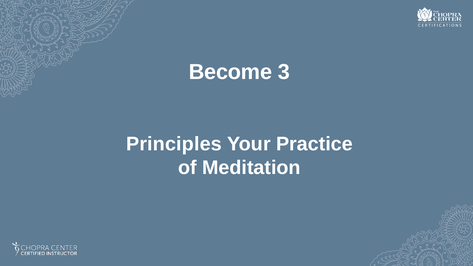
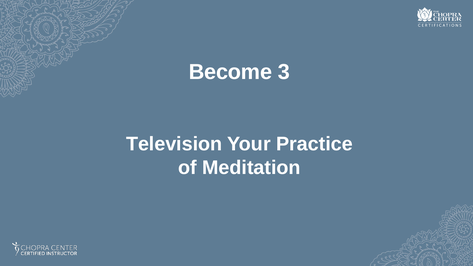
Principles: Principles -> Television
